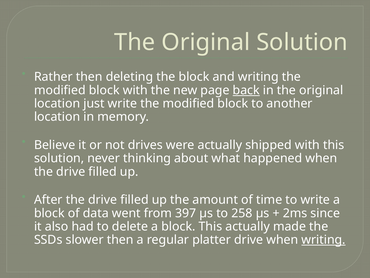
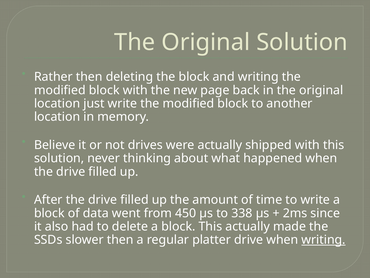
back underline: present -> none
397: 397 -> 450
258: 258 -> 338
